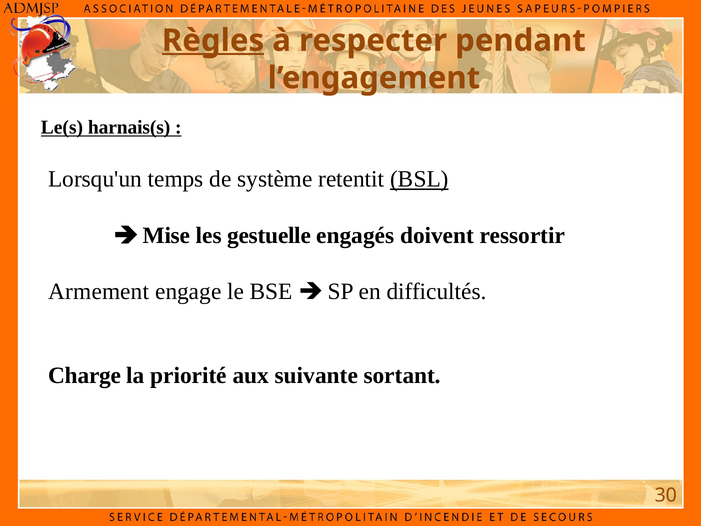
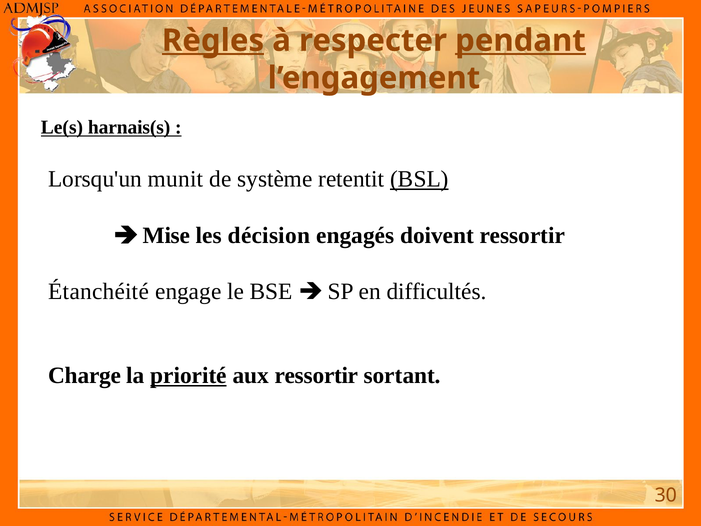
pendant underline: none -> present
temps: temps -> munit
gestuelle: gestuelle -> décision
Armement: Armement -> Étanchéité
priorité underline: none -> present
aux suivante: suivante -> ressortir
